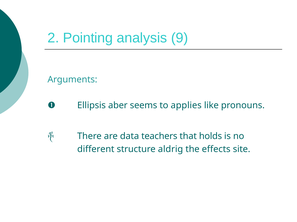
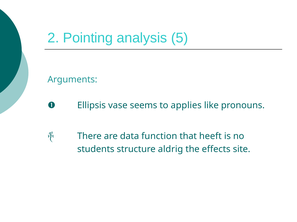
9: 9 -> 5
aber: aber -> vase
teachers: teachers -> function
holds: holds -> heeft
different: different -> students
